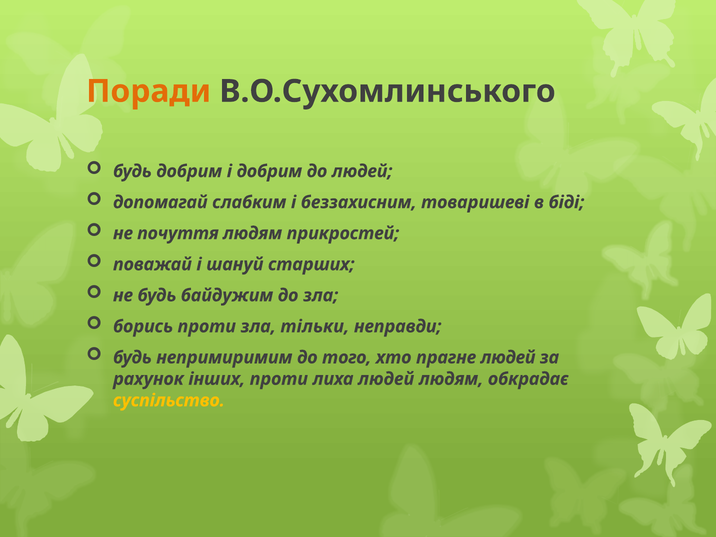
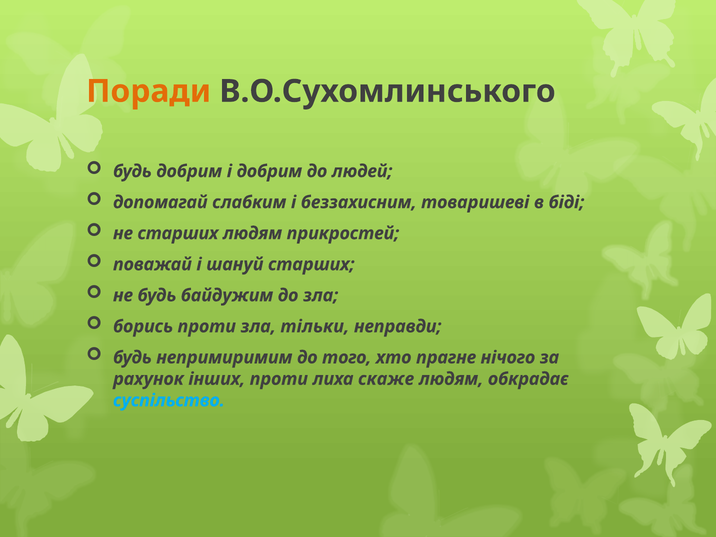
не почуття: почуття -> старших
прагне людей: людей -> нічого
лиха людей: людей -> скаже
суспільство colour: yellow -> light blue
